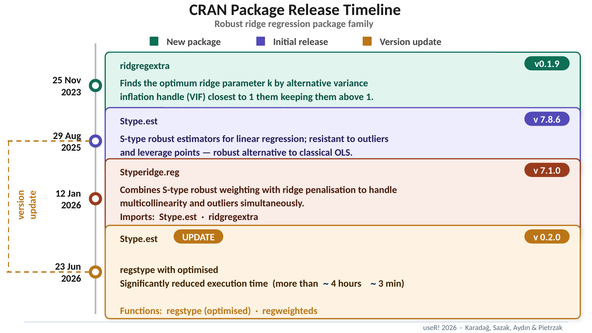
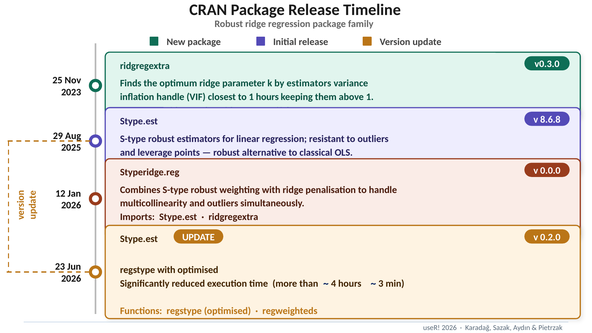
v0.1.9: v0.1.9 -> v0.3.0
by alternative: alternative -> estimators
1 them: them -> hours
7.8.6: 7.8.6 -> 8.6.8
7.1.0: 7.1.0 -> 0.0.0
